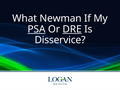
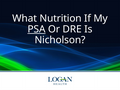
Newman: Newman -> Nutrition
DRE underline: present -> none
Disservice: Disservice -> Nicholson
